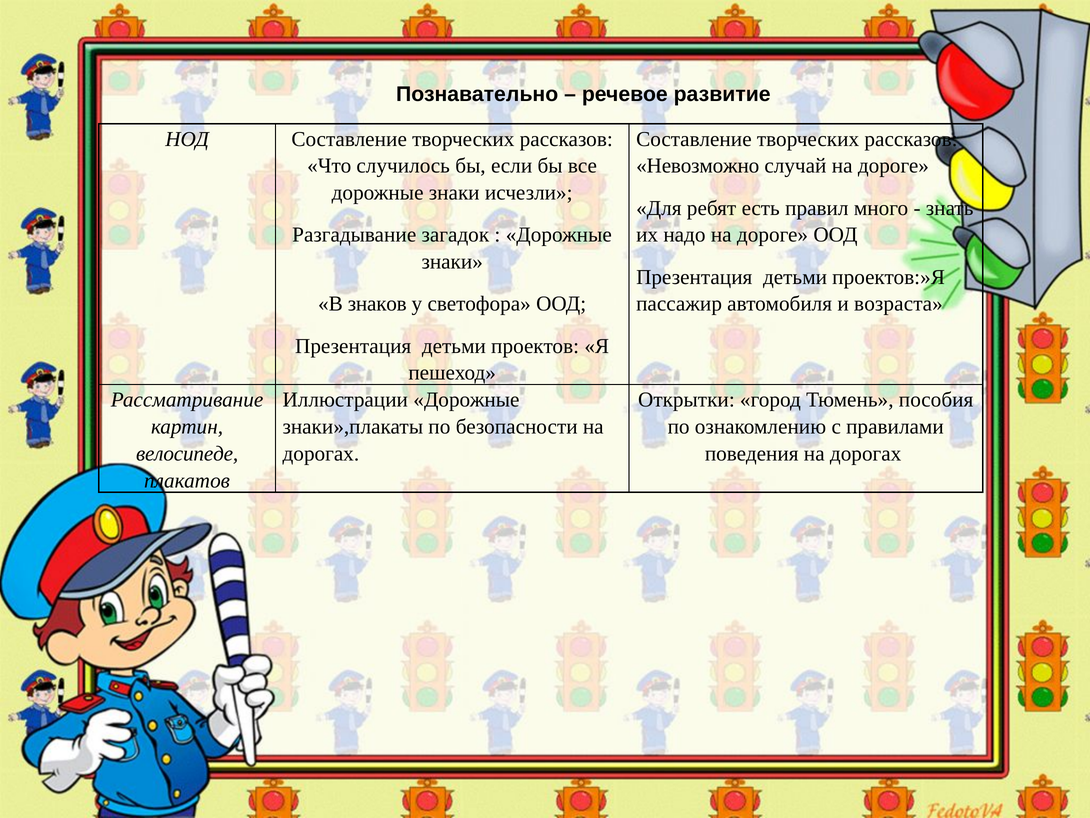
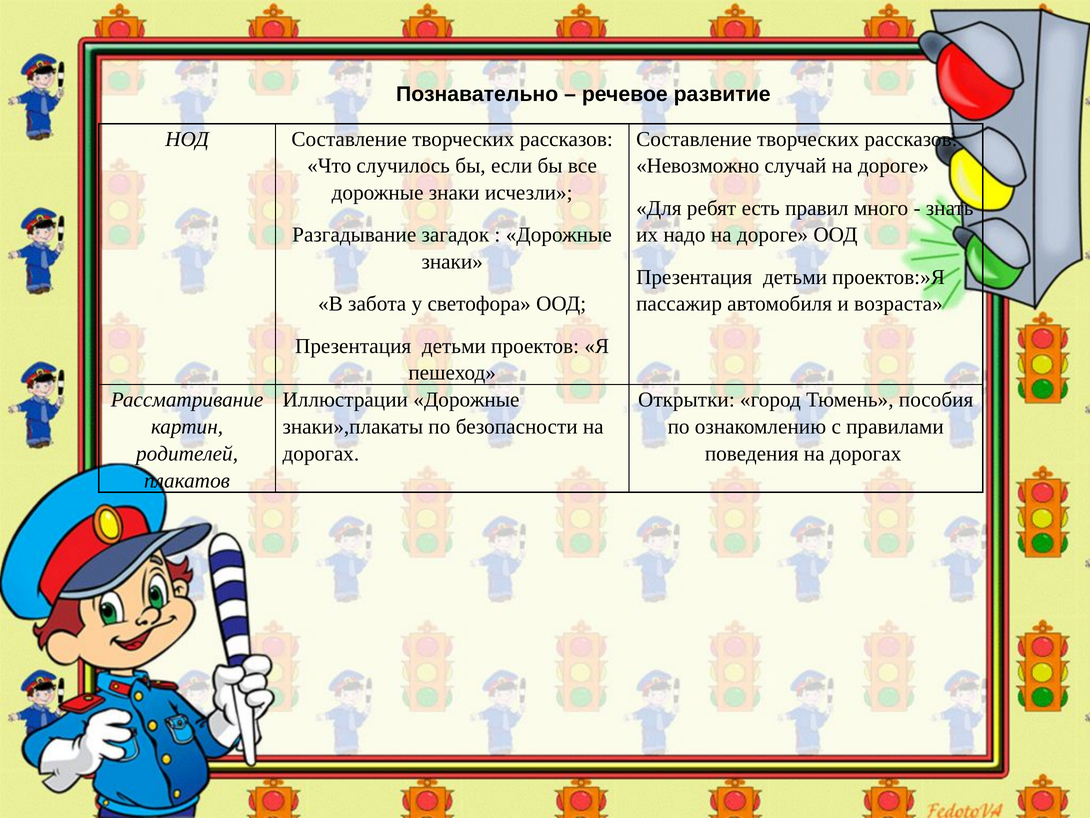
знаков: знаков -> забота
велосипеде: велосипеде -> родителей
